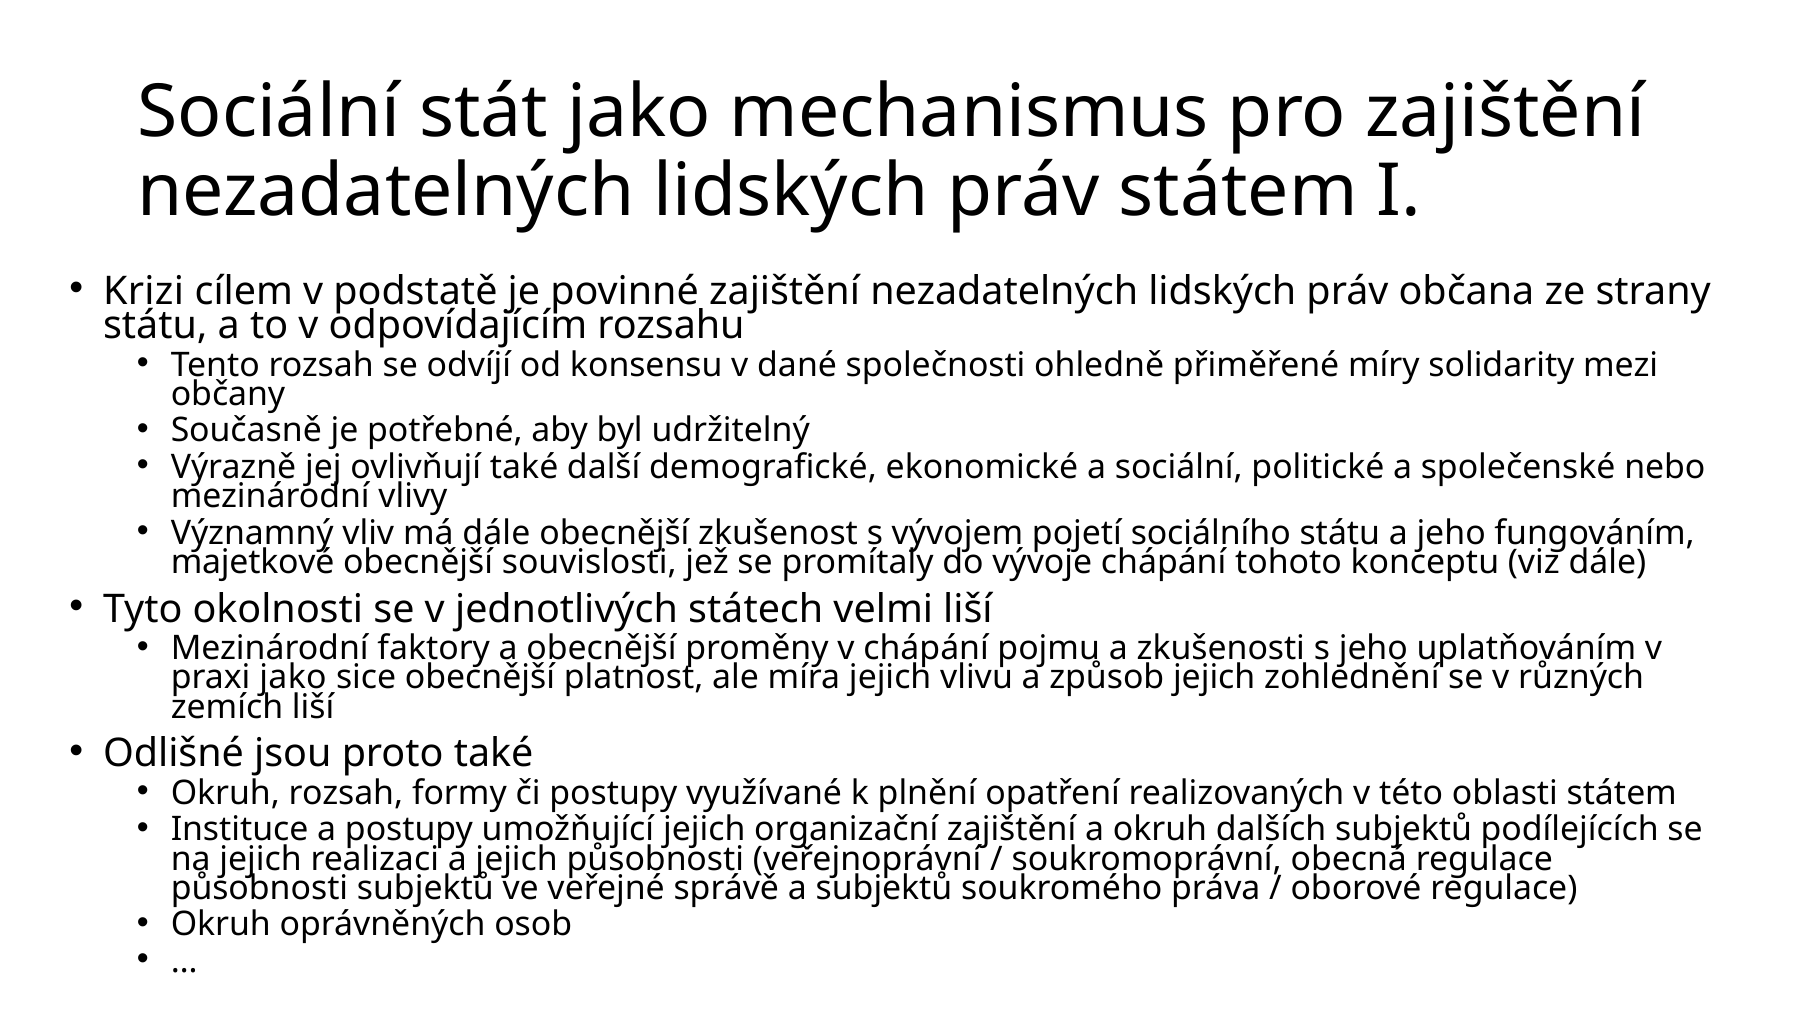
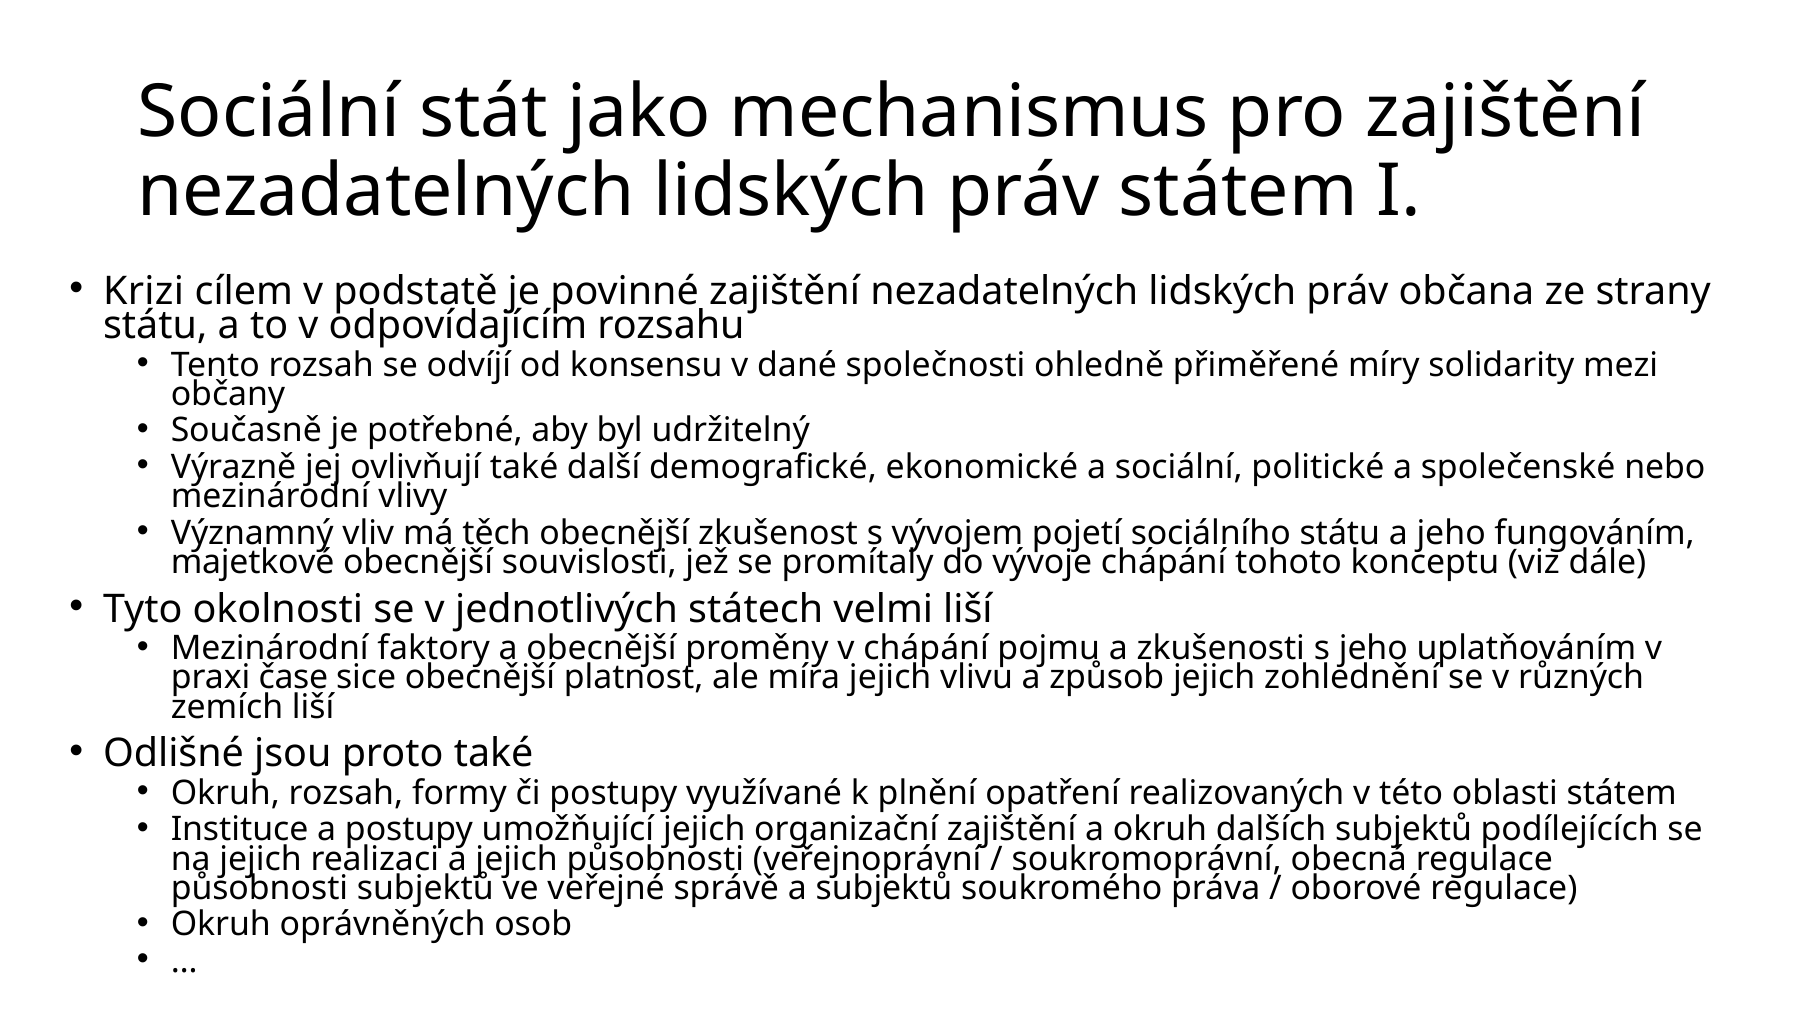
má dále: dále -> těch
praxi jako: jako -> čase
